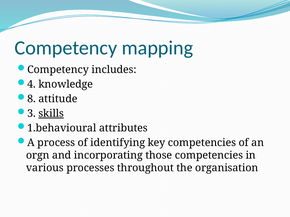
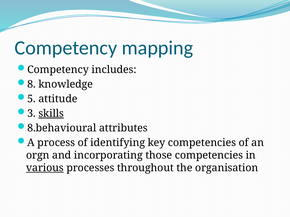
4: 4 -> 8
8: 8 -> 5
1.behavioural: 1.behavioural -> 8.behavioural
various underline: none -> present
